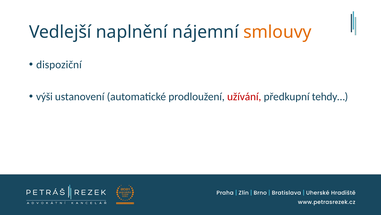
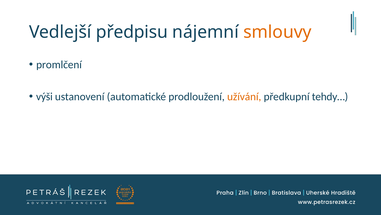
naplnění: naplnění -> předpisu
dispoziční: dispoziční -> promlčení
užívání colour: red -> orange
